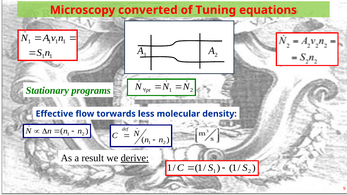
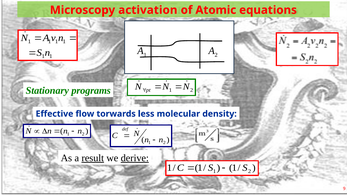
converted: converted -> activation
Tuning: Tuning -> Atomic
result underline: none -> present
